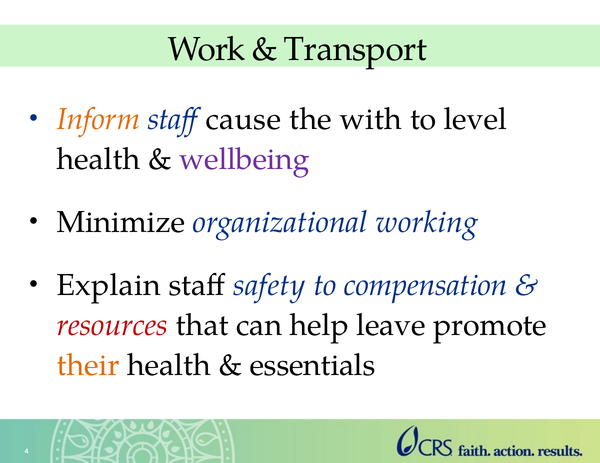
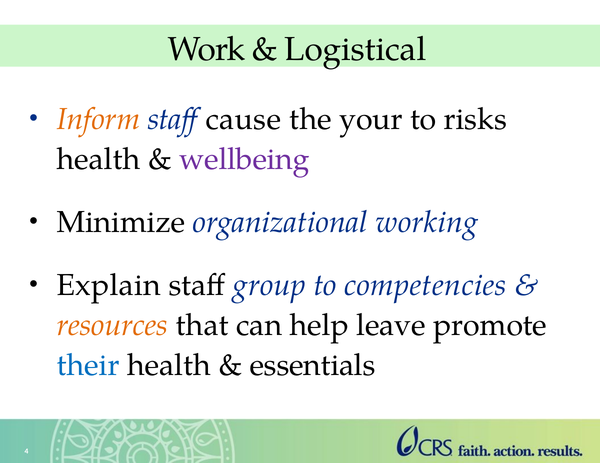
Transport: Transport -> Logistical
with: with -> your
level: level -> risks
safety: safety -> group
compensation: compensation -> competencies
resources colour: red -> orange
their colour: orange -> blue
